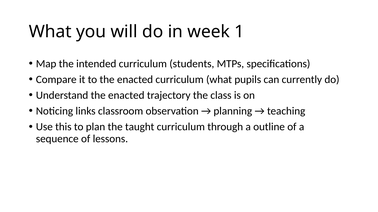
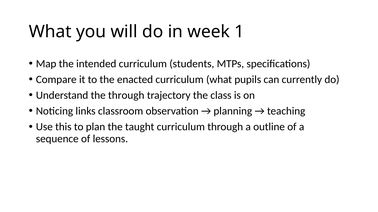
Understand the enacted: enacted -> through
